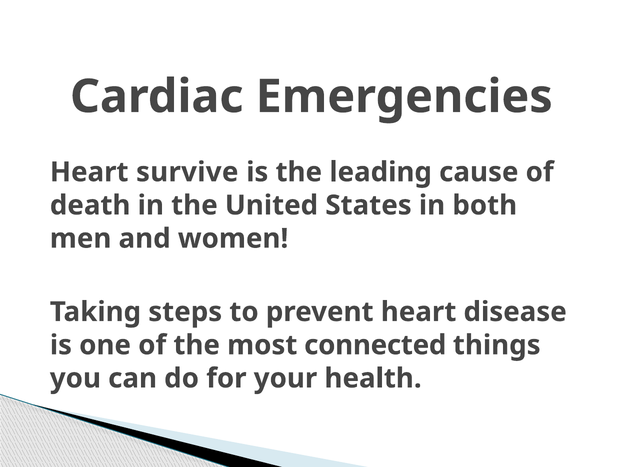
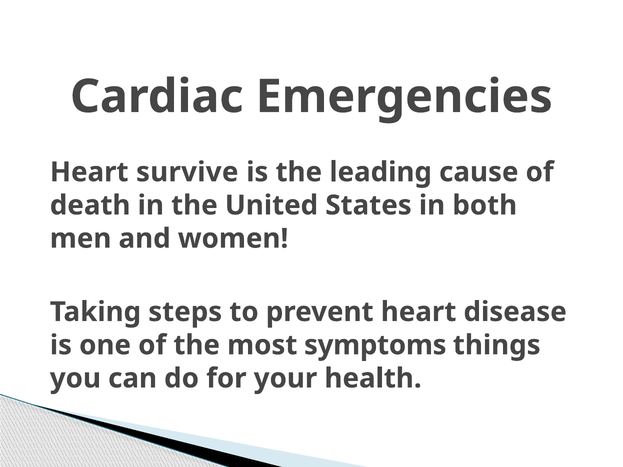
connected: connected -> symptoms
